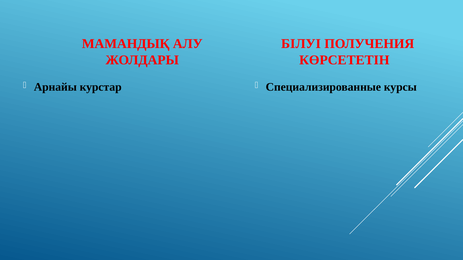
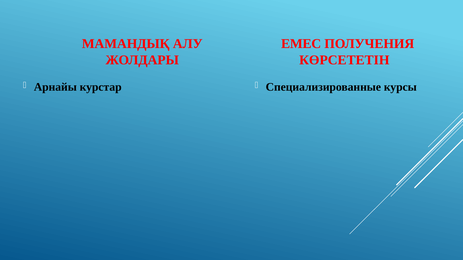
БІЛУІ: БІЛУІ -> ЕМЕС
